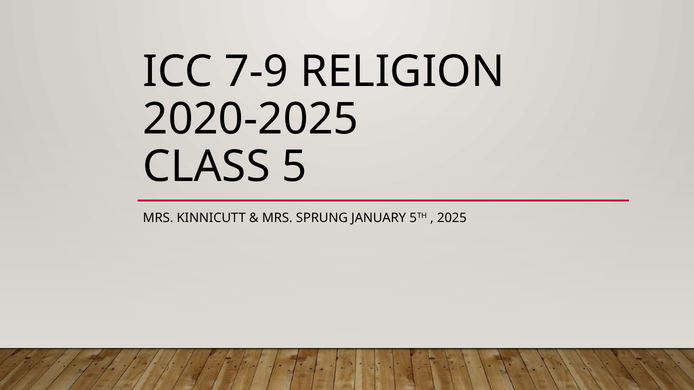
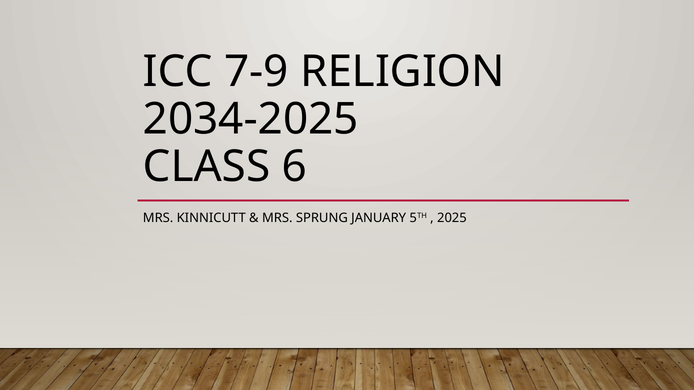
2020-2025: 2020-2025 -> 2034-2025
5: 5 -> 6
